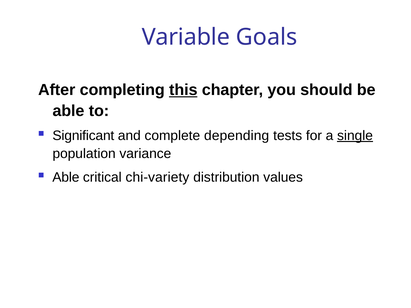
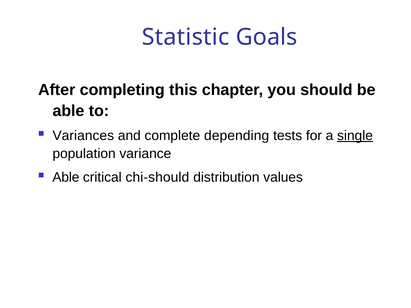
Variable: Variable -> Statistic
this underline: present -> none
Significant: Significant -> Variances
chi-variety: chi-variety -> chi-should
